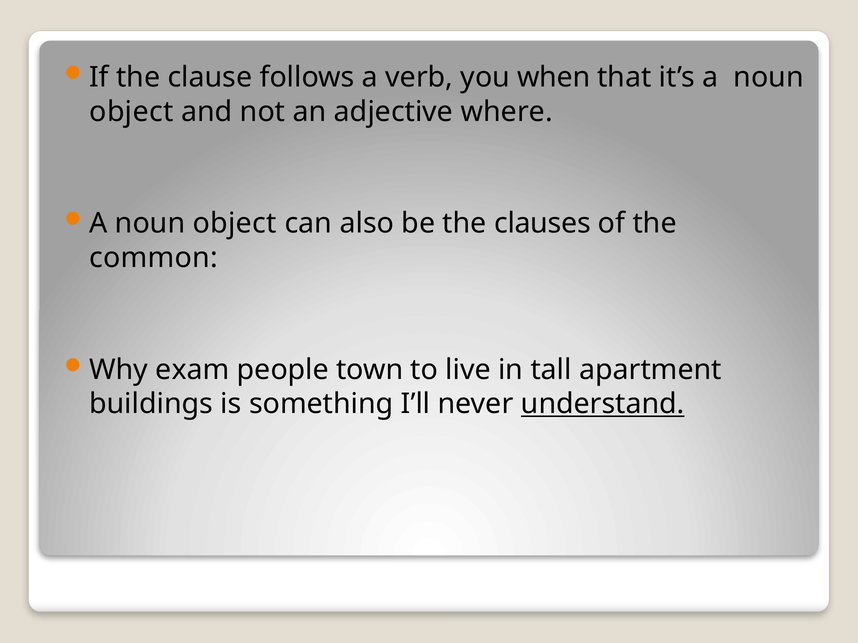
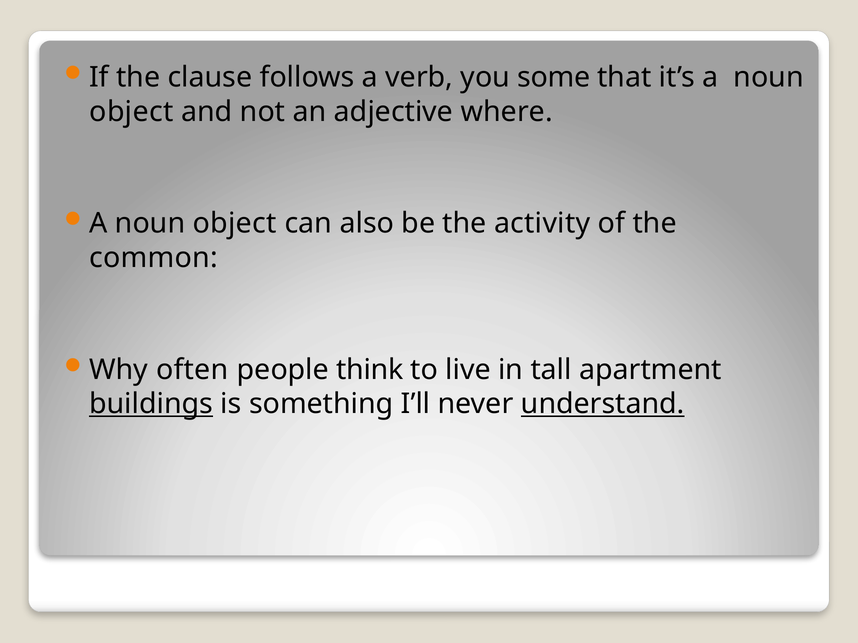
when: when -> some
clauses: clauses -> activity
exam: exam -> often
town: town -> think
buildings underline: none -> present
